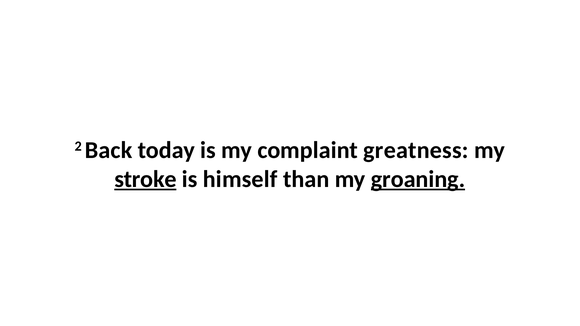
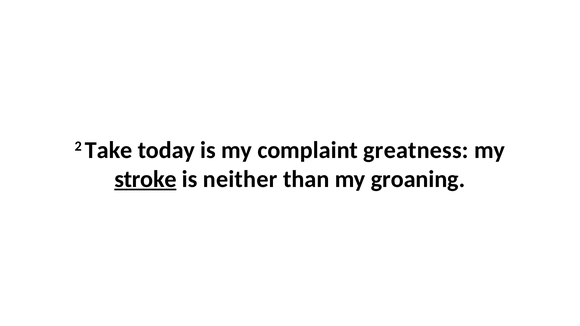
Back: Back -> Take
himself: himself -> neither
groaning underline: present -> none
